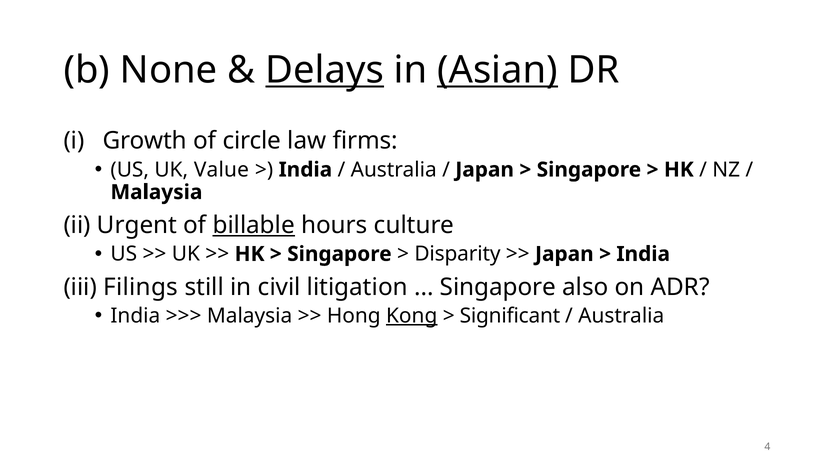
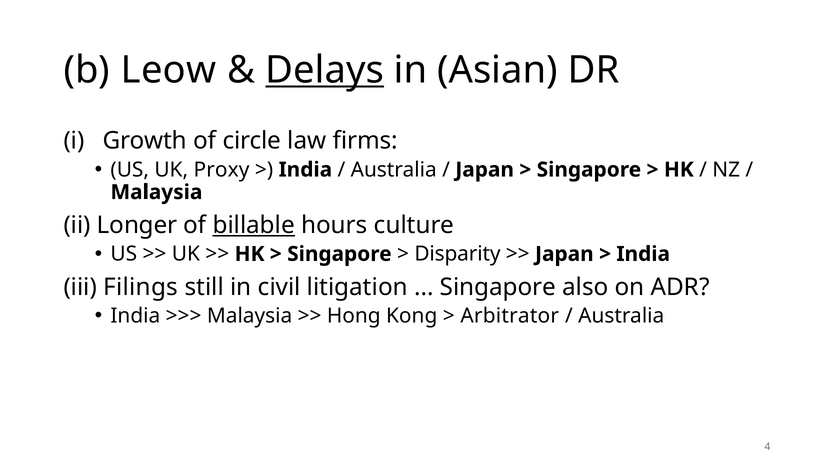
None: None -> Leow
Asian underline: present -> none
Value: Value -> Proxy
Urgent: Urgent -> Longer
Kong underline: present -> none
Significant: Significant -> Arbitrator
